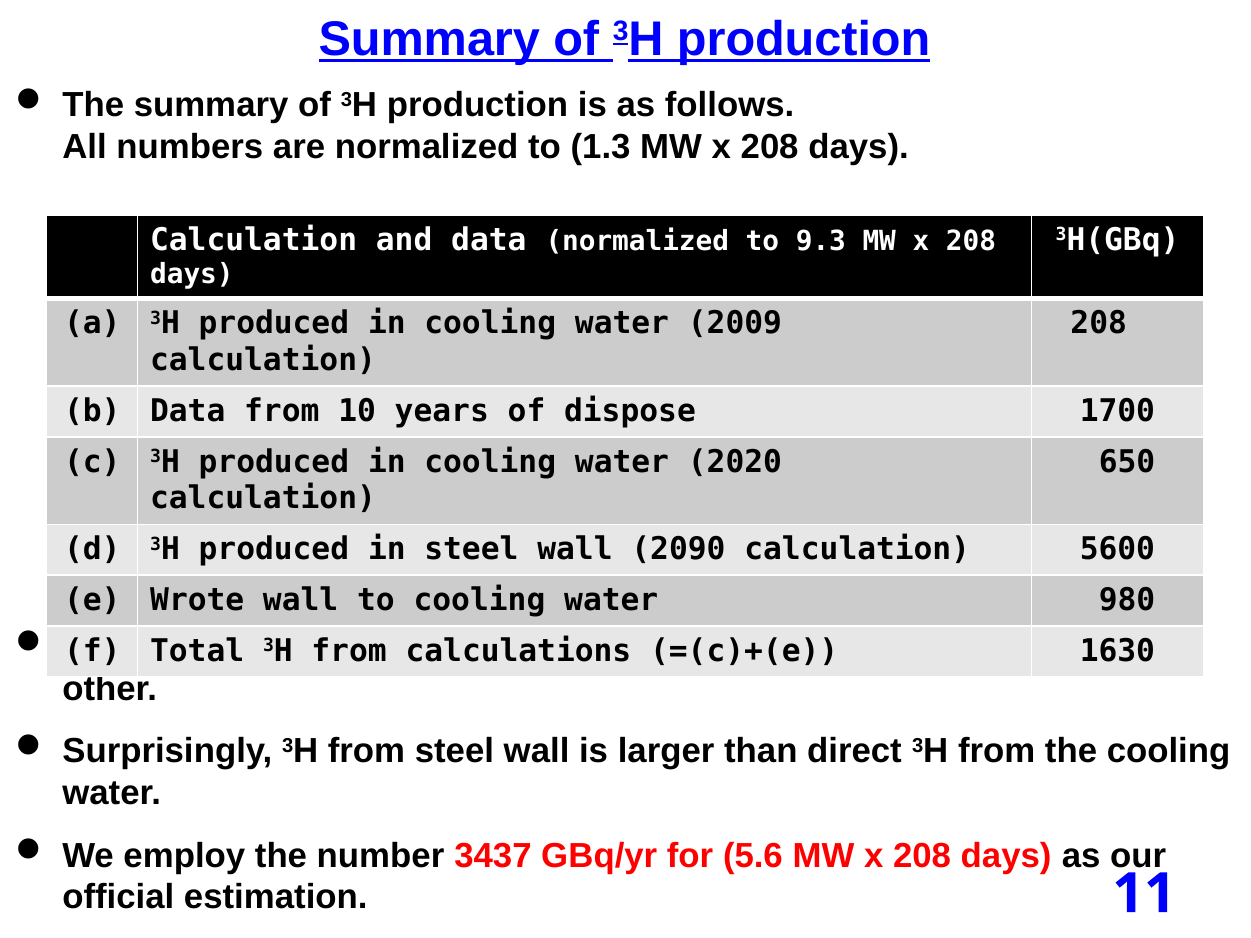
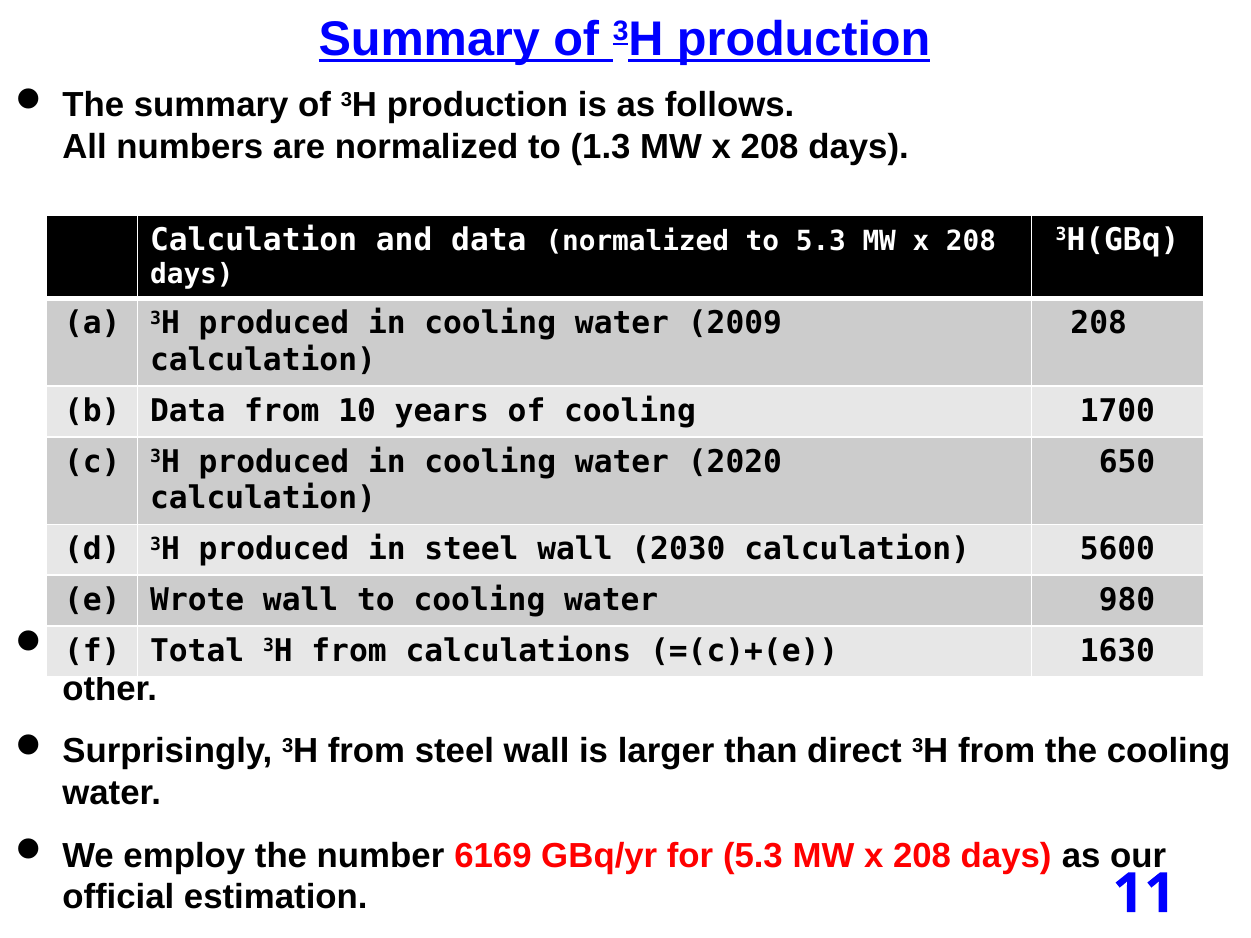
to 9.3: 9.3 -> 5.3
of dispose: dispose -> cooling
2090: 2090 -> 2030
3437: 3437 -> 6169
for 5.6: 5.6 -> 5.3
